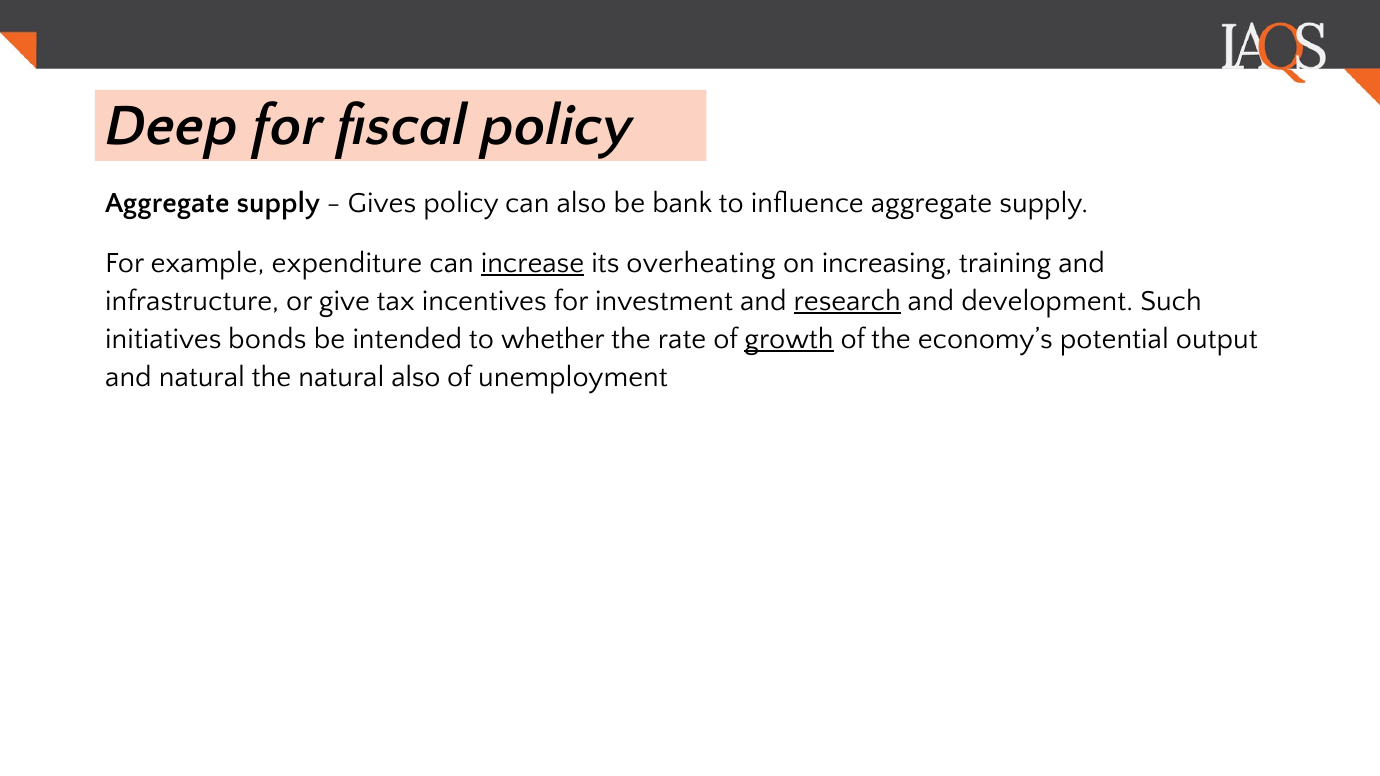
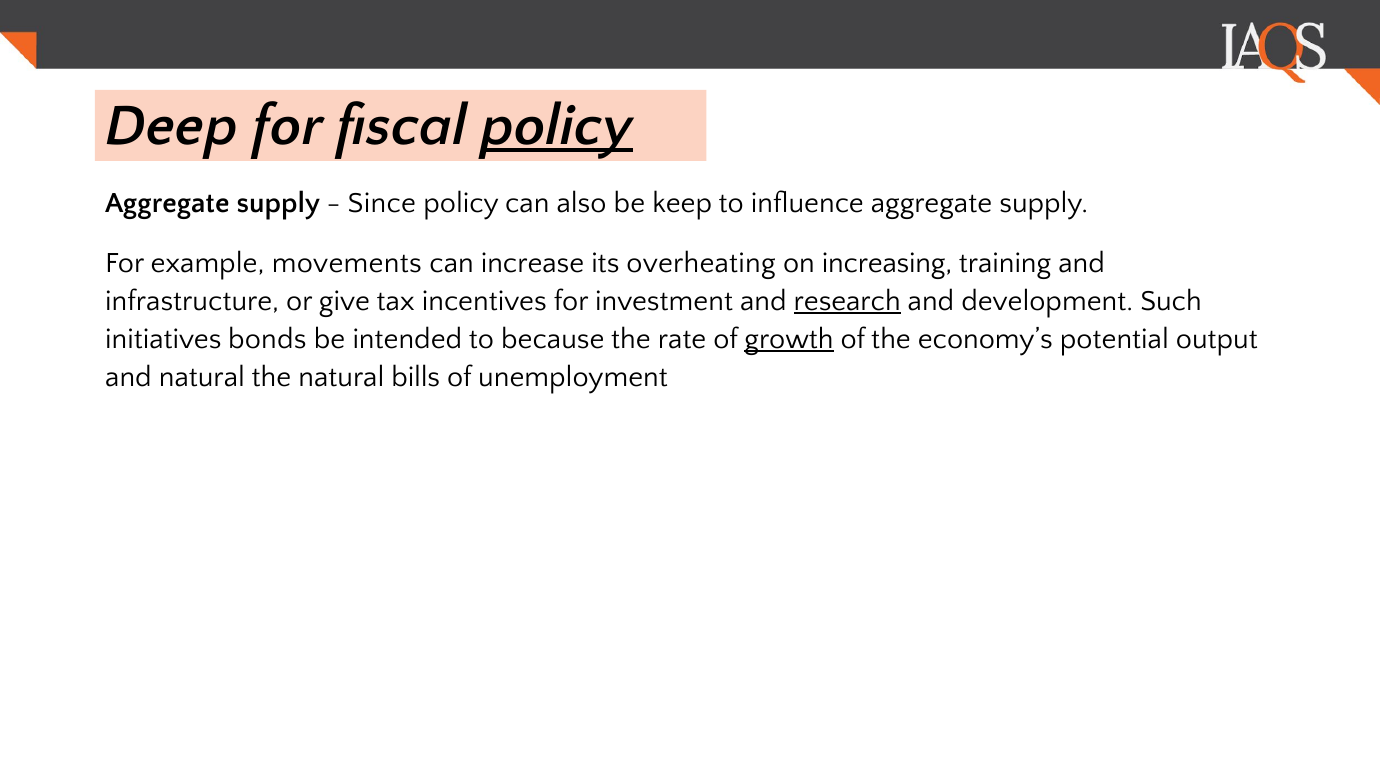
policy at (557, 125) underline: none -> present
Gives: Gives -> Since
bank: bank -> keep
expenditure: expenditure -> movements
increase underline: present -> none
whether: whether -> because
natural also: also -> bills
